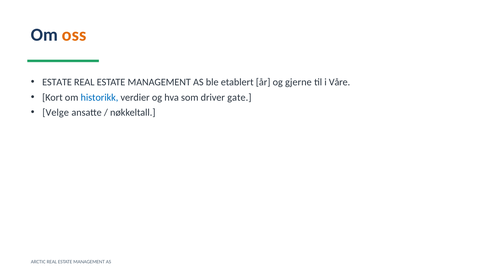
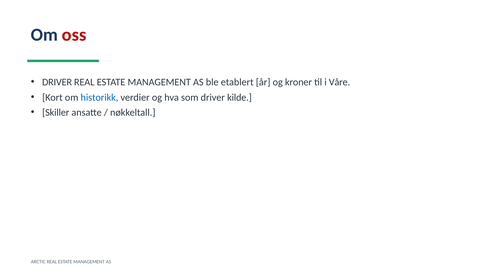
oss colour: orange -> red
ESTATE at (57, 82): ESTATE -> DRIVER
gjerne: gjerne -> kroner
gate: gate -> kilde
Velge: Velge -> Skiller
